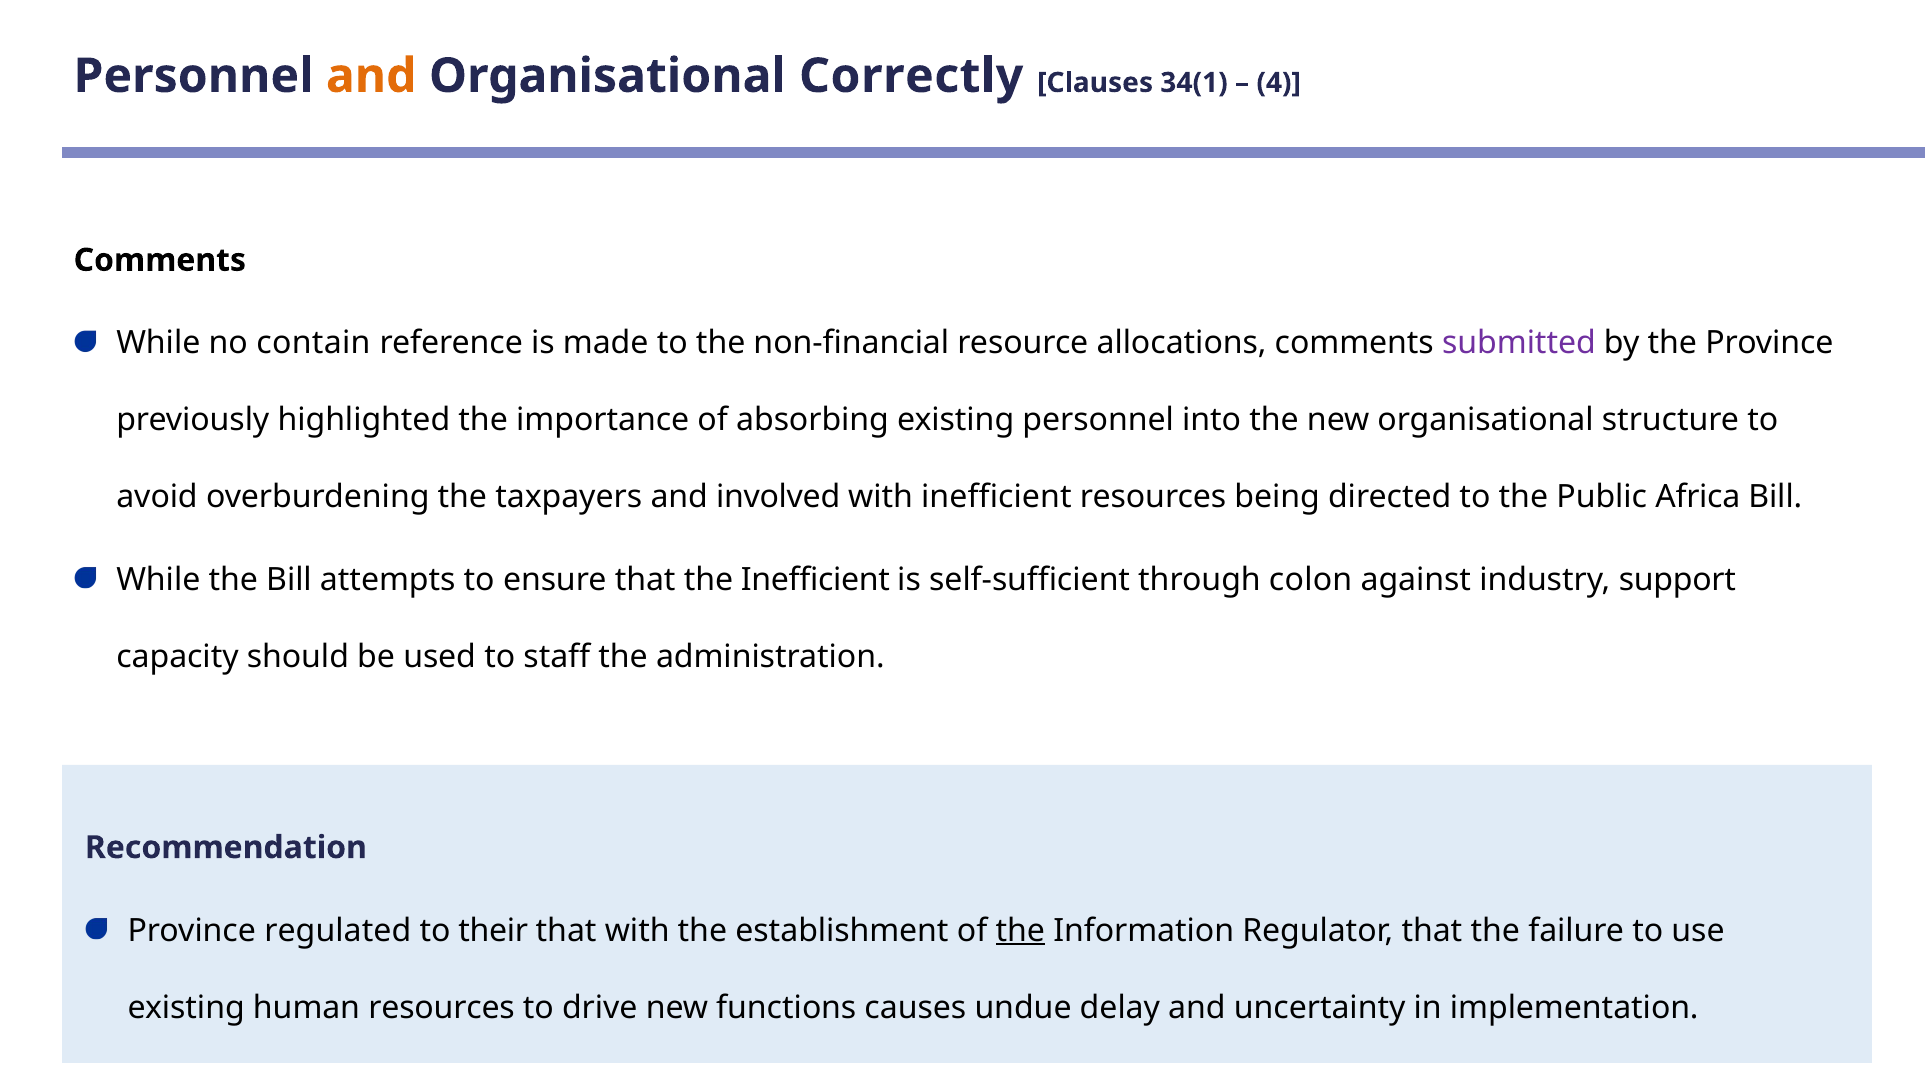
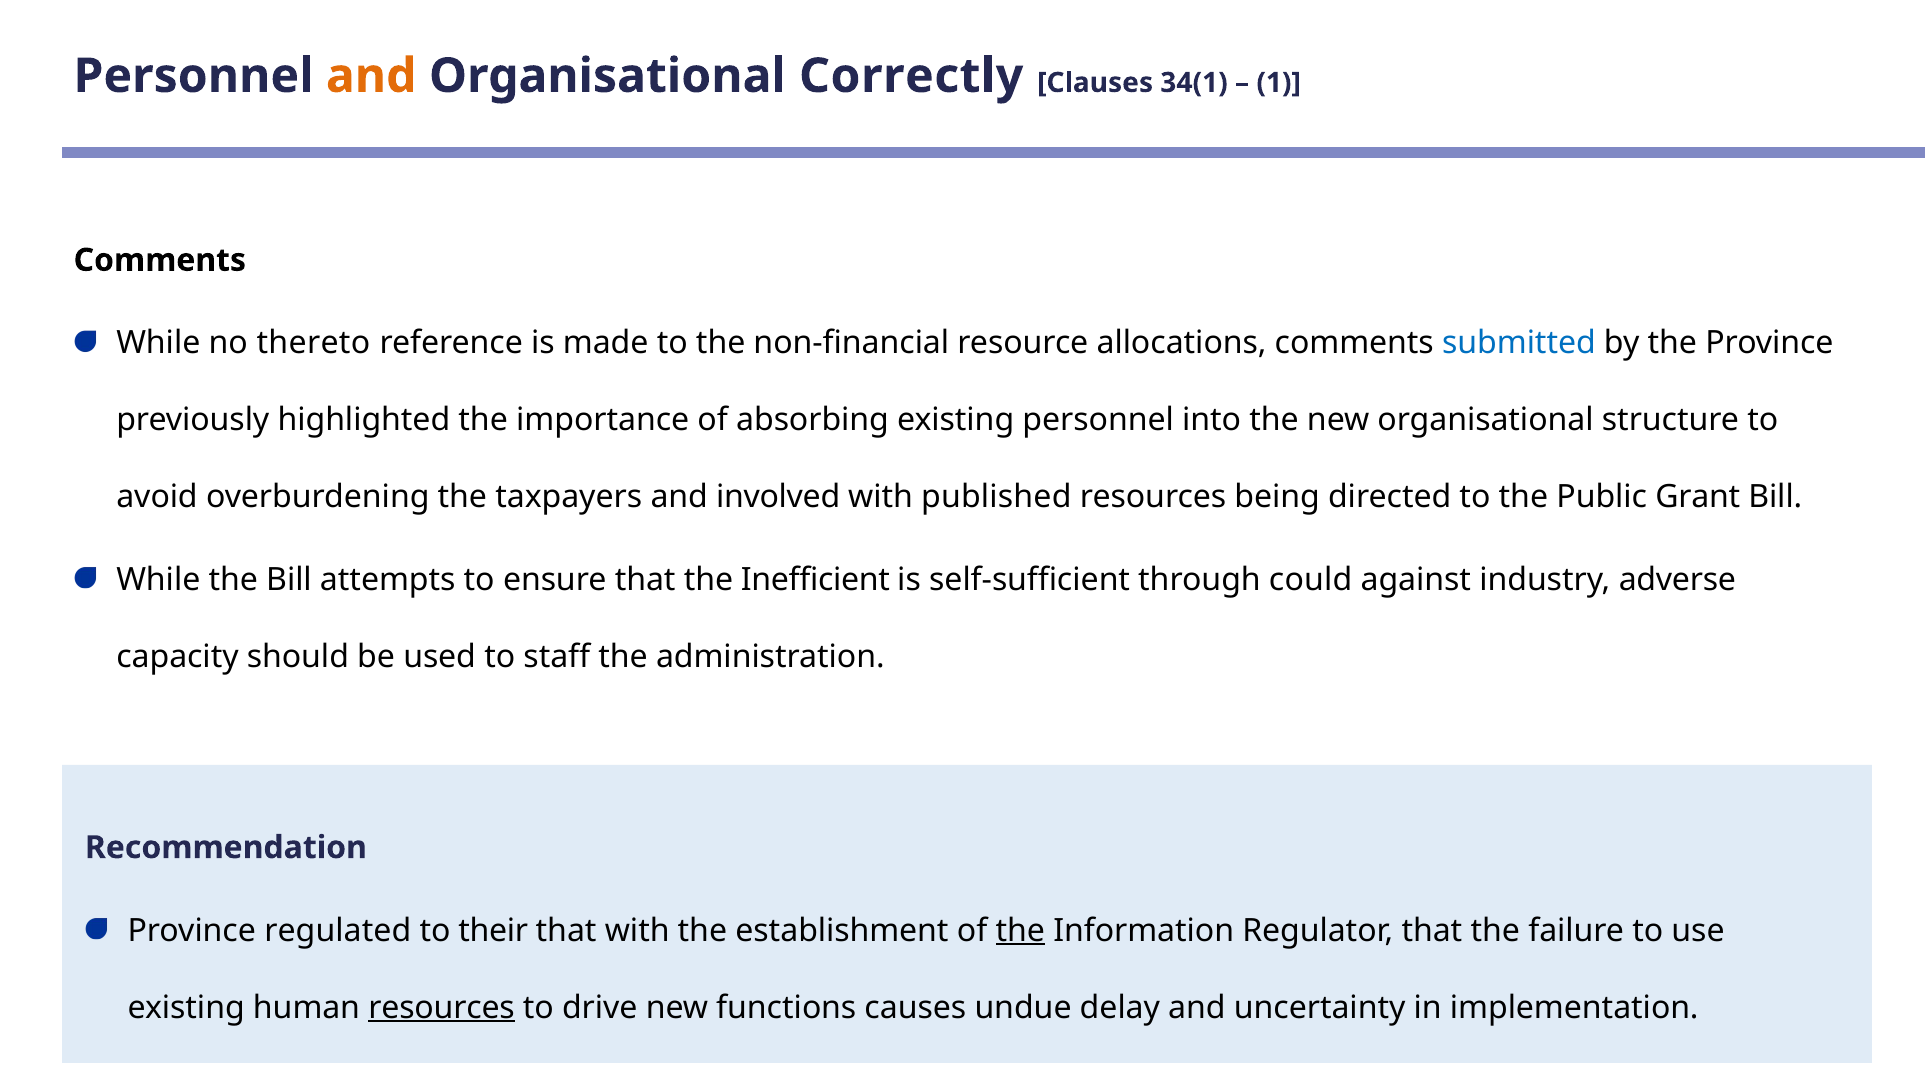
4: 4 -> 1
contain: contain -> thereto
submitted colour: purple -> blue
with inefficient: inefficient -> published
Africa: Africa -> Grant
colon: colon -> could
support: support -> adverse
resources at (442, 1007) underline: none -> present
